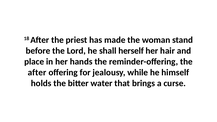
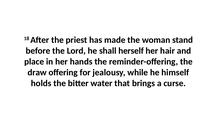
after at (37, 73): after -> draw
